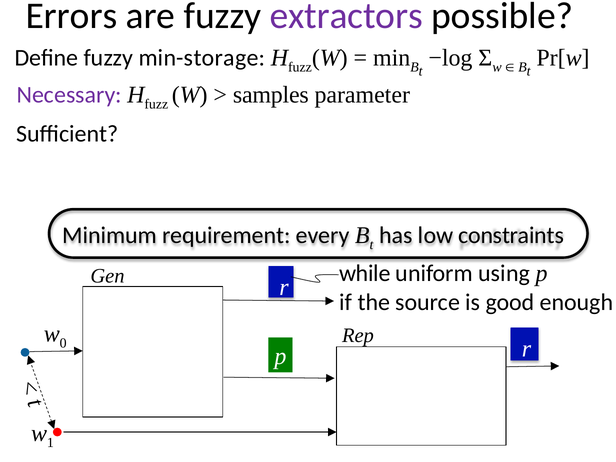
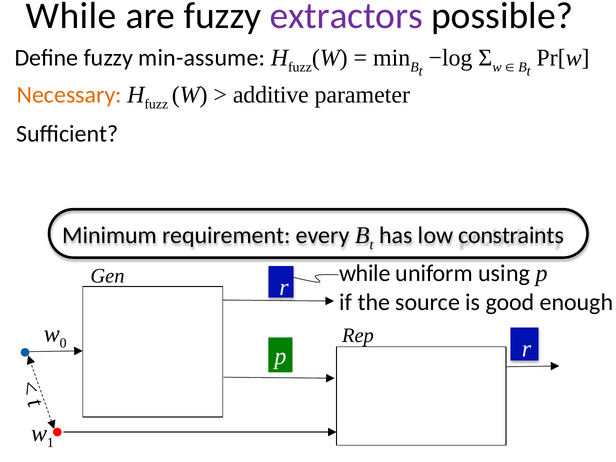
Errors at (71, 16): Errors -> While
min-storage: min-storage -> min-assume
Necessary colour: purple -> orange
samples: samples -> additive
